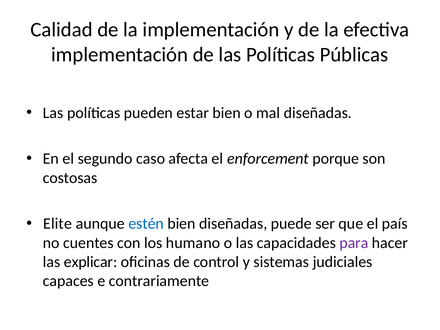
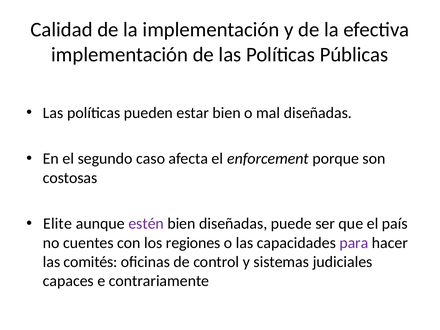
estén colour: blue -> purple
humano: humano -> regiones
explicar: explicar -> comités
